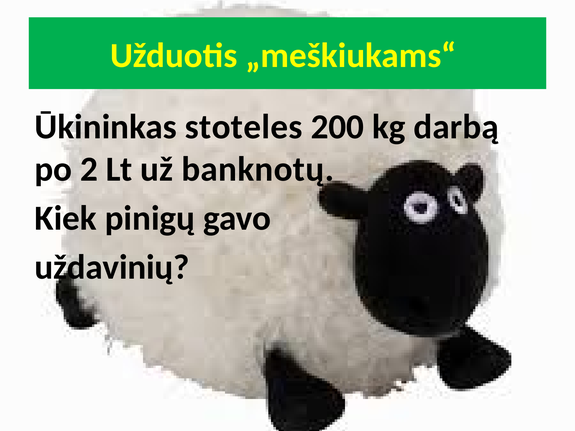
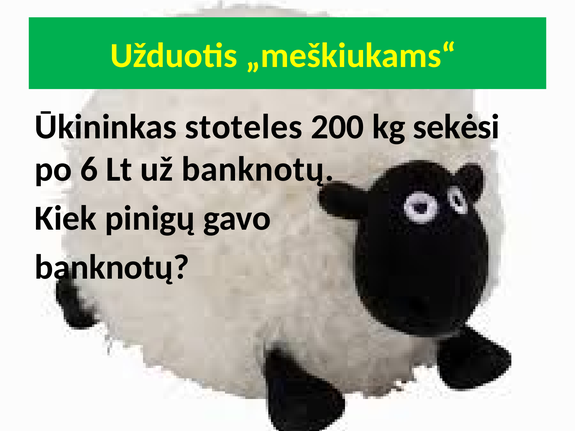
darbą: darbą -> sekėsi
2: 2 -> 6
uždavinių at (112, 268): uždavinių -> banknotų
